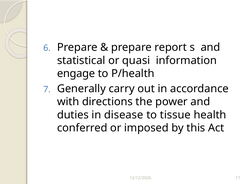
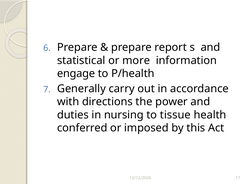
quasi: quasi -> more
disease: disease -> nursing
